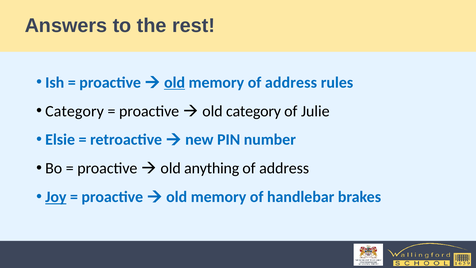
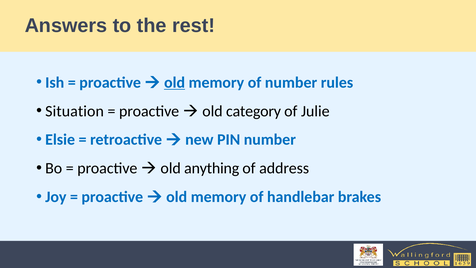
memory of address: address -> number
Category at (75, 111): Category -> Situation
Joy underline: present -> none
